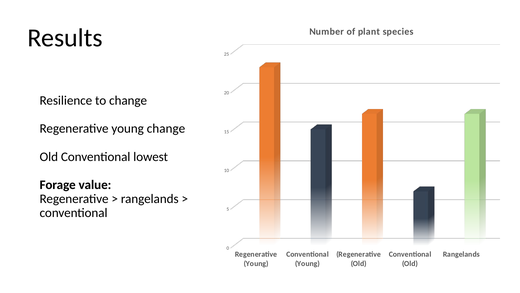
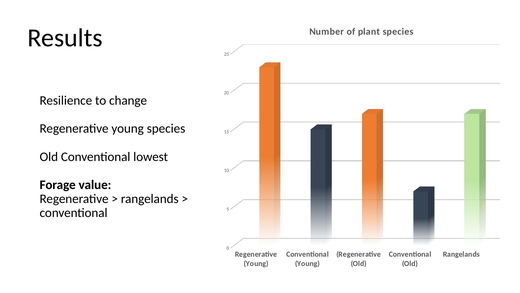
young change: change -> species
